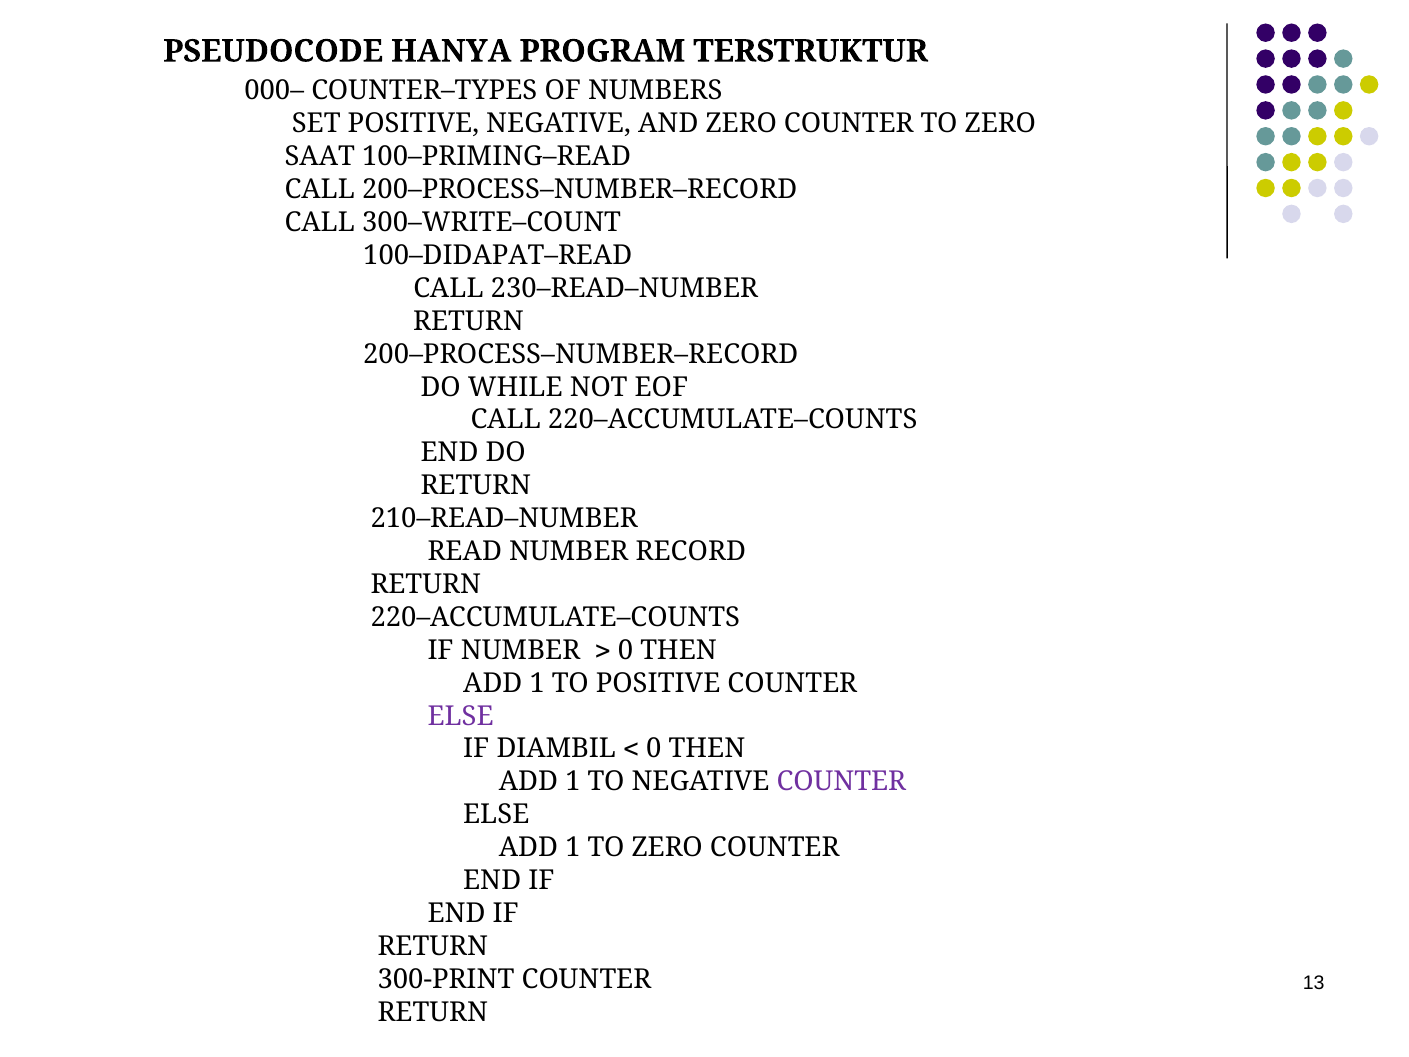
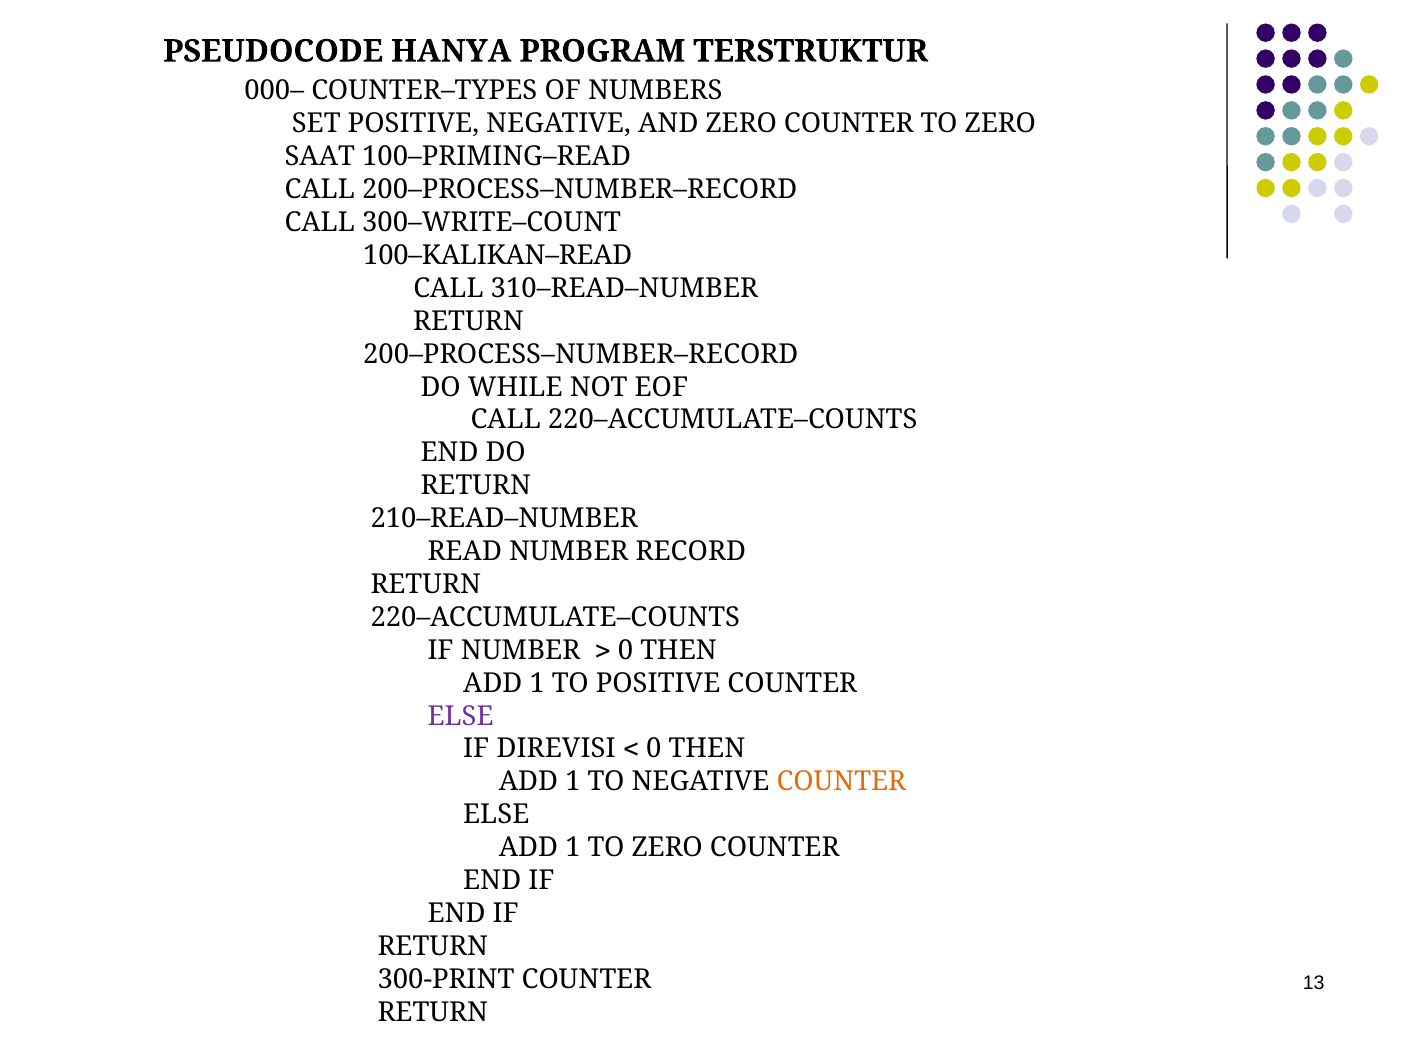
100–DIDAPAT–READ: 100–DIDAPAT–READ -> 100–KALIKAN–READ
230–READ–NUMBER: 230–READ–NUMBER -> 310–READ–NUMBER
DIAMBIL: DIAMBIL -> DIREVISI
COUNTER at (841, 782) colour: purple -> orange
